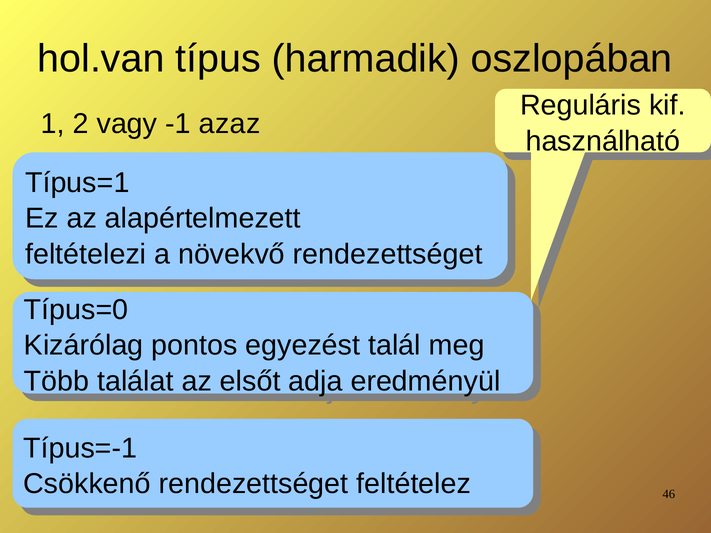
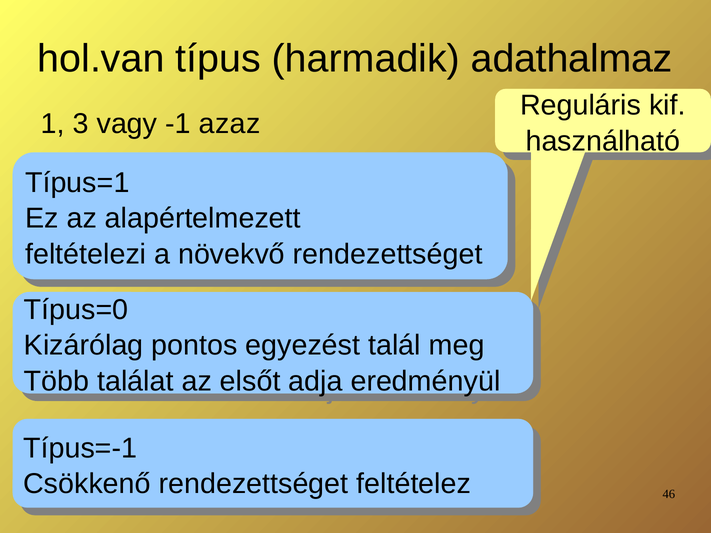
oszlopában: oszlopában -> adathalmaz
2: 2 -> 3
